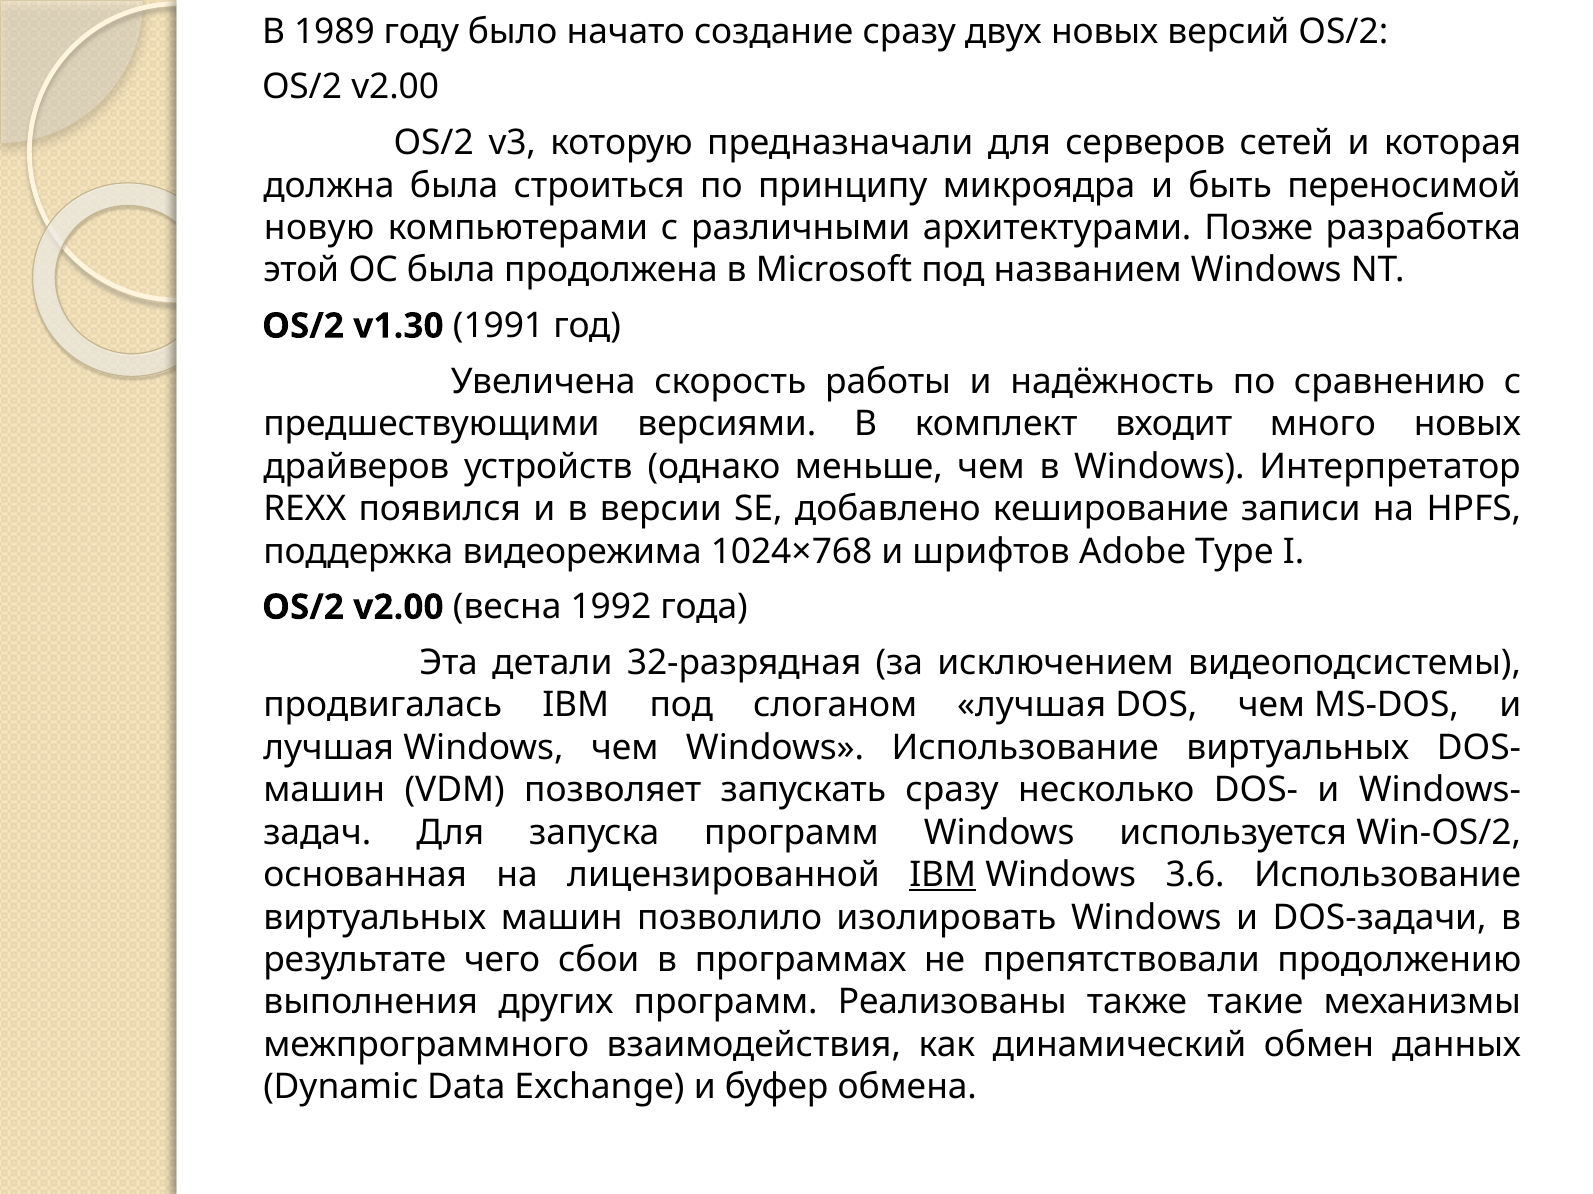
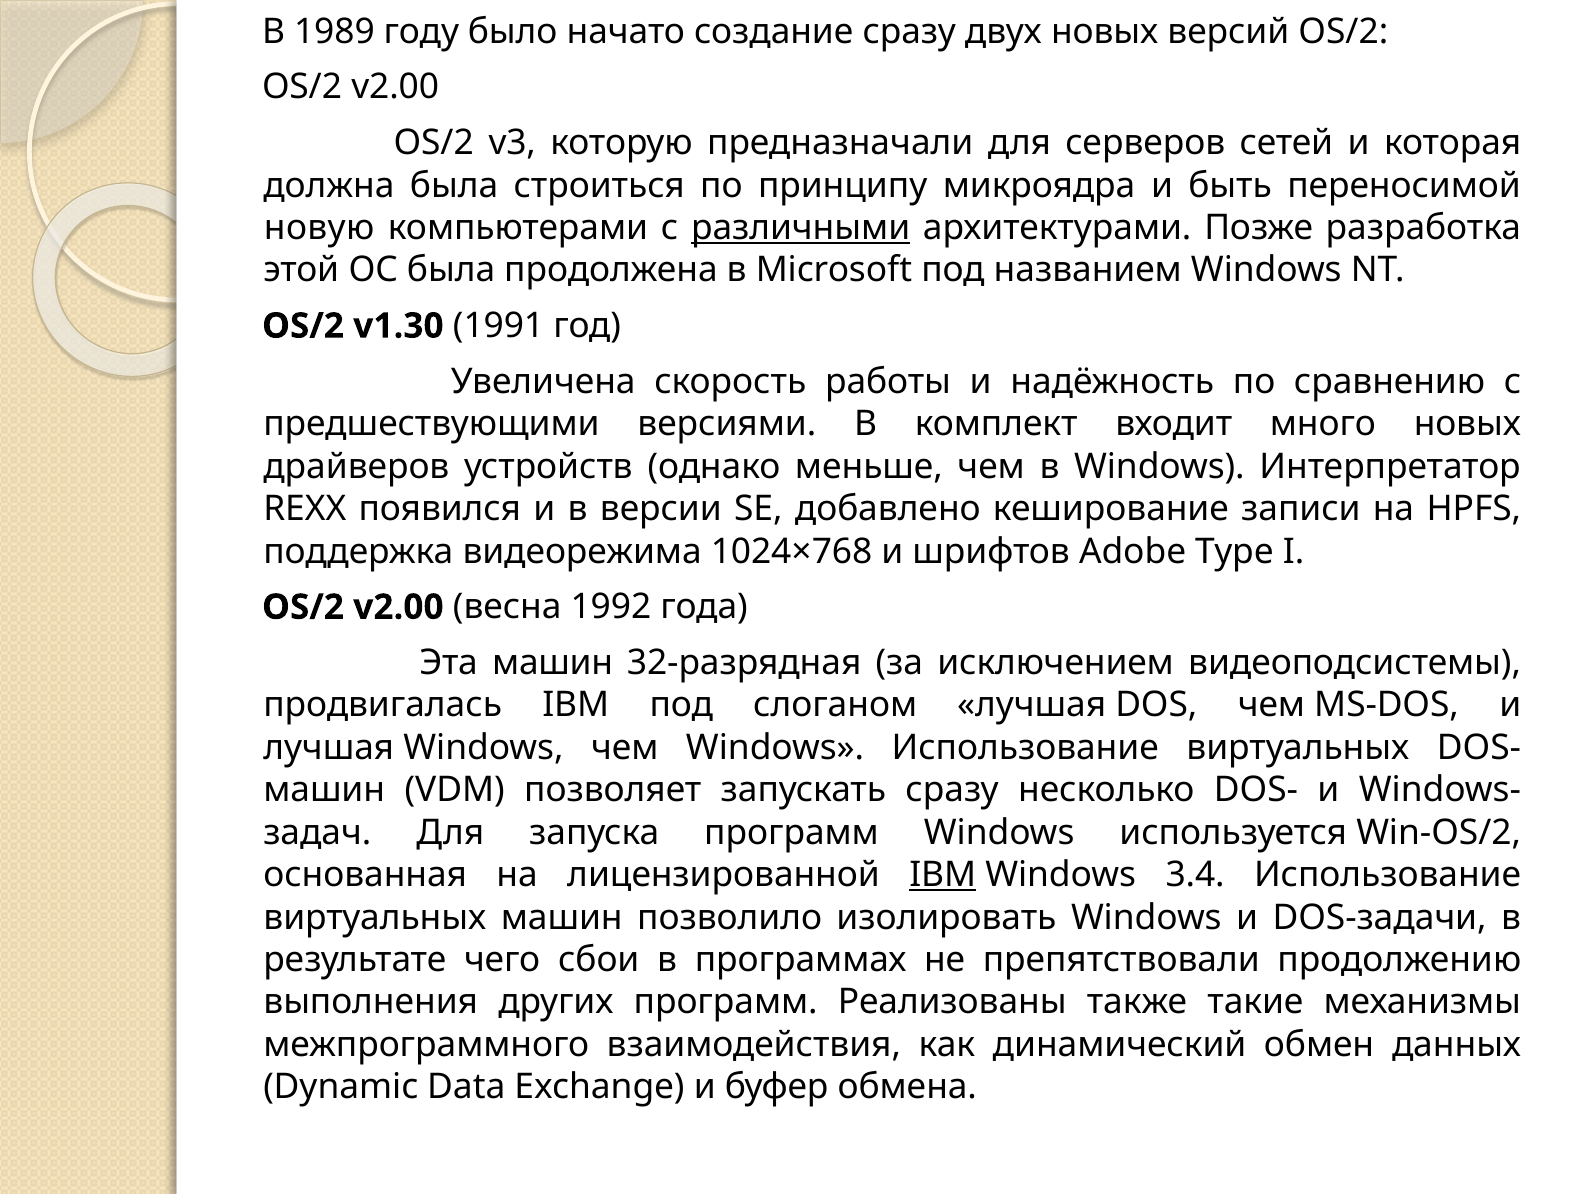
различными underline: none -> present
Эта детали: детали -> машин
3.6: 3.6 -> 3.4
